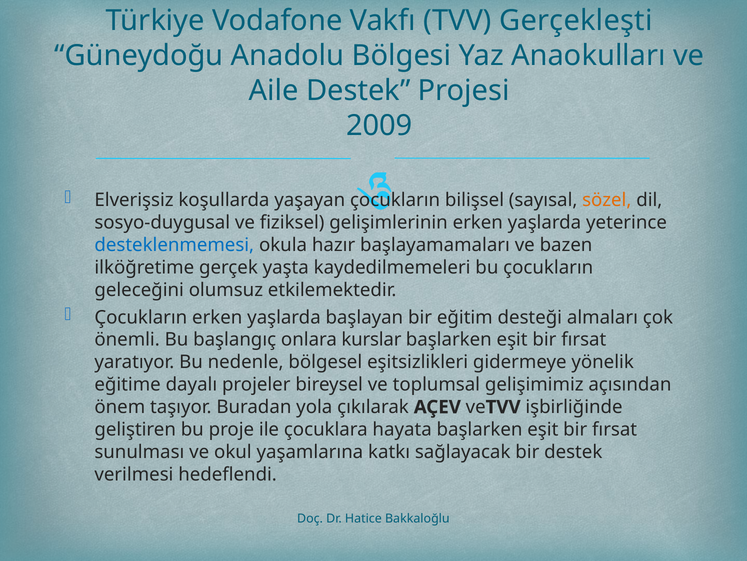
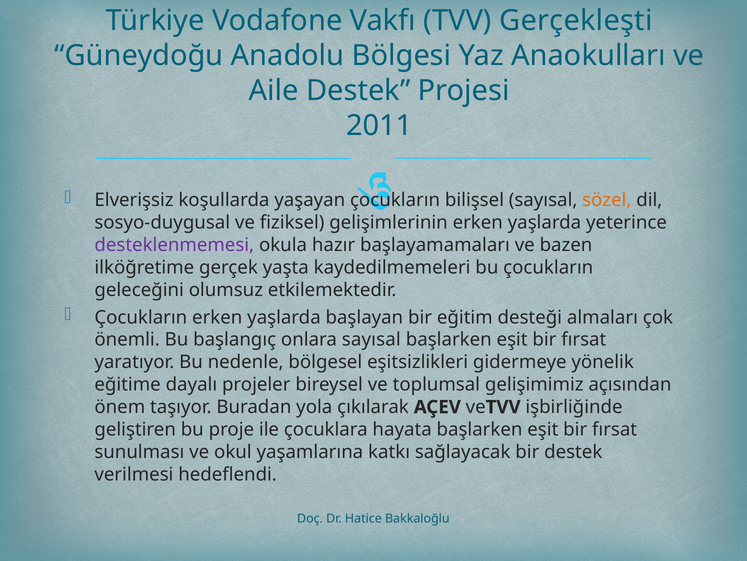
2009: 2009 -> 2011
desteklenmemesi colour: blue -> purple
onlara kurslar: kurslar -> sayısal
